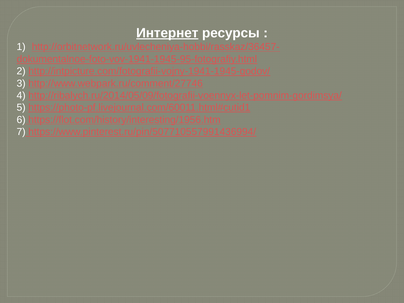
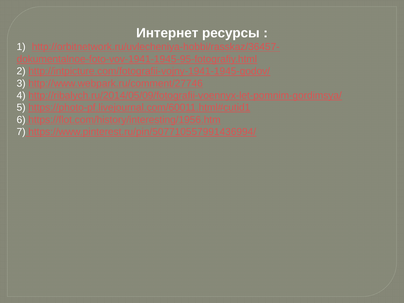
Интернет underline: present -> none
